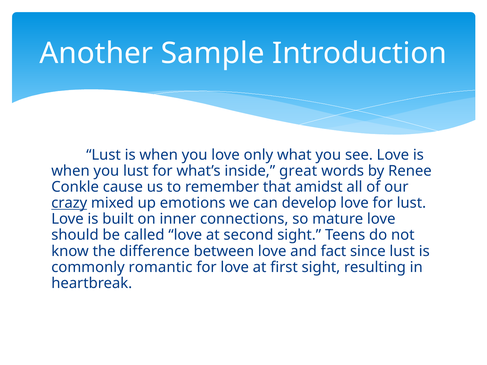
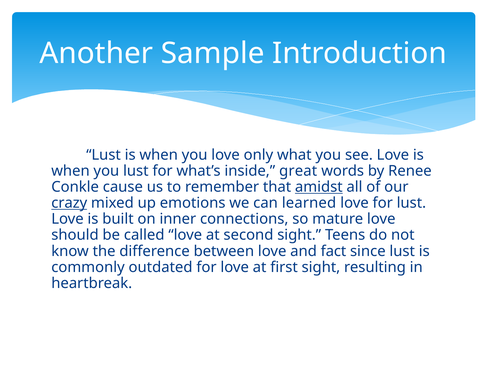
amidst underline: none -> present
develop: develop -> learned
romantic: romantic -> outdated
